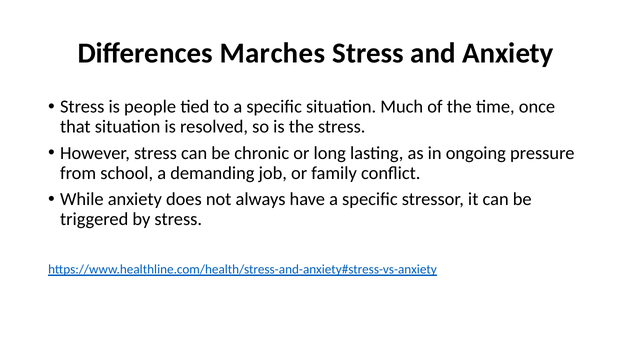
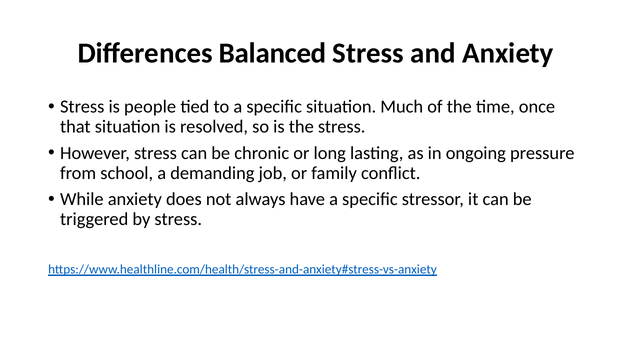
Marches: Marches -> Balanced
